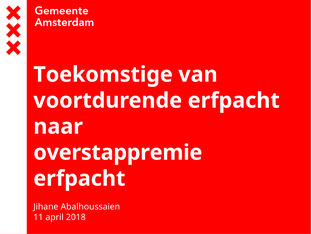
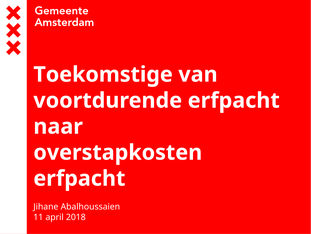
overstappremie: overstappremie -> overstapkosten
